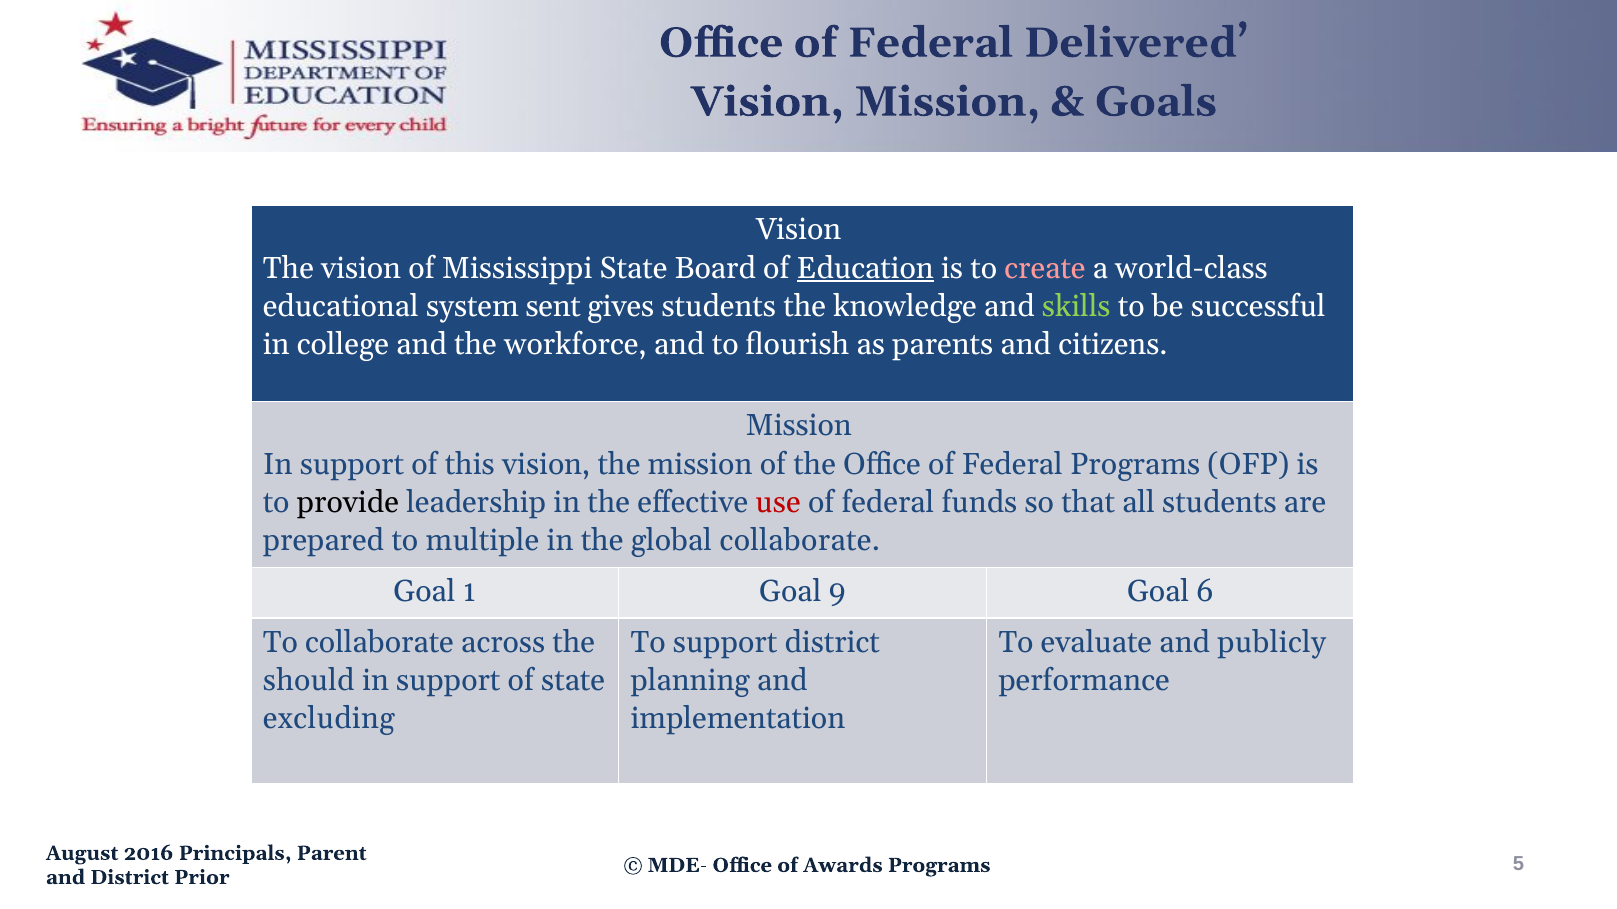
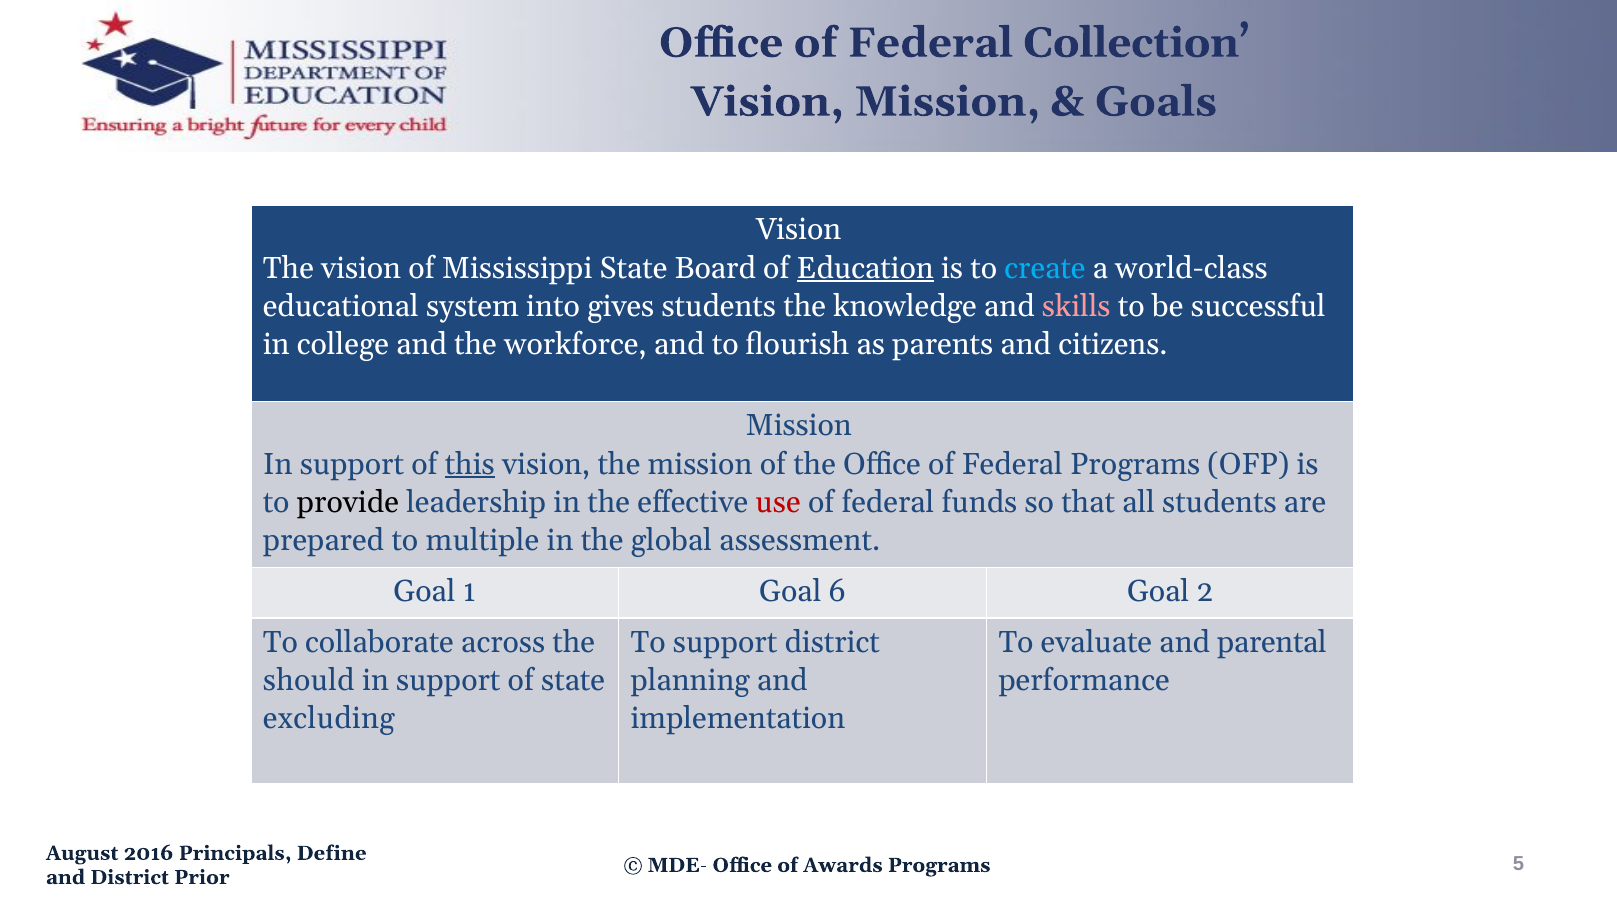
Delivered: Delivered -> Collection
create colour: pink -> light blue
sent: sent -> into
skills colour: light green -> pink
this underline: none -> present
global collaborate: collaborate -> assessment
9: 9 -> 6
6: 6 -> 2
publicly: publicly -> parental
Parent: Parent -> Define
